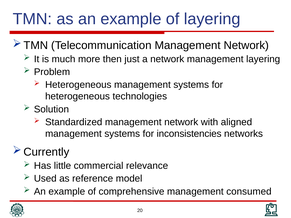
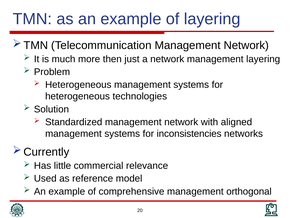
consumed: consumed -> orthogonal
